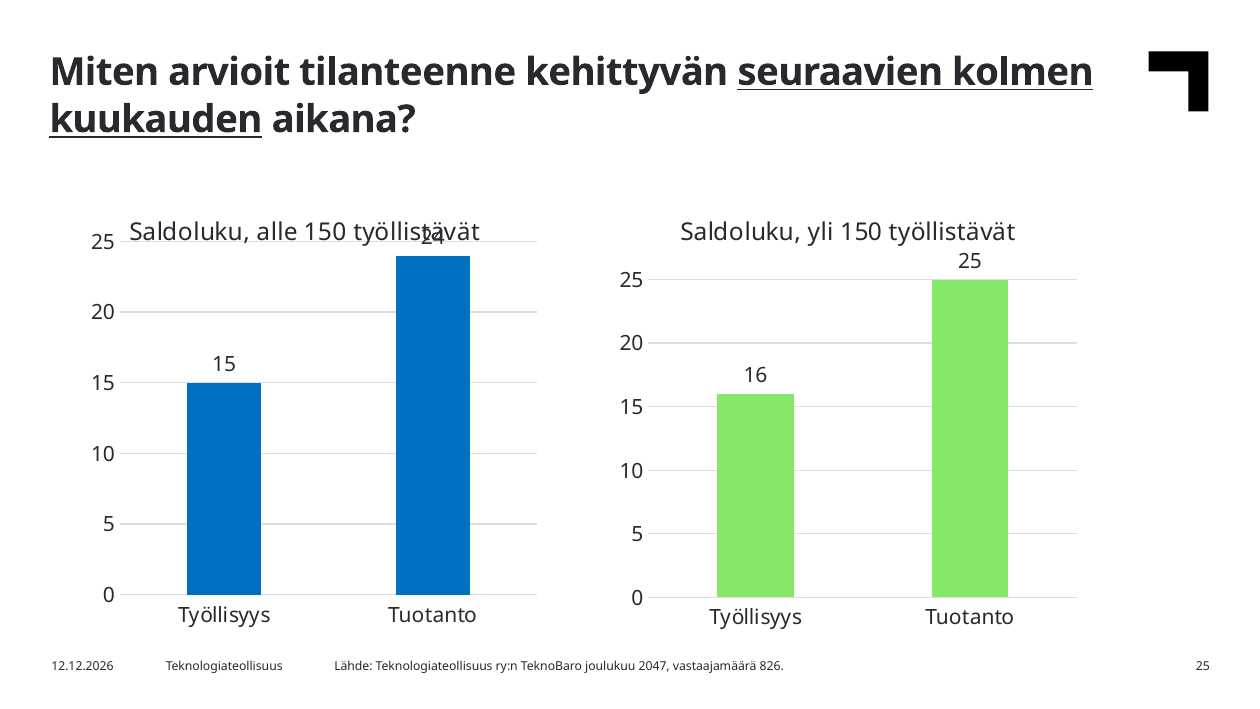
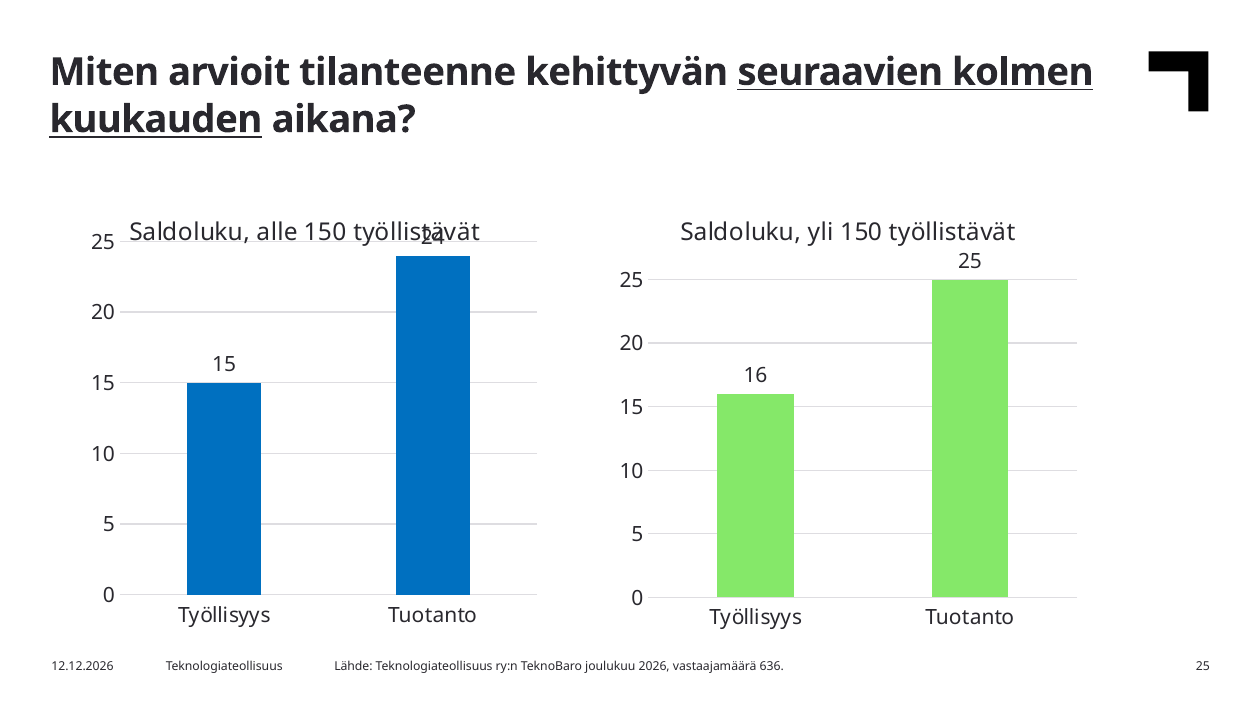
2047: 2047 -> 2026
826: 826 -> 636
